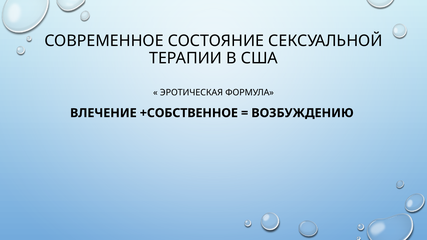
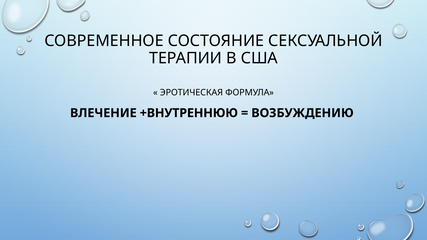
+СОБСТВЕННОЕ: +СОБСТВЕННОЕ -> +ВНУТРЕННЮЮ
